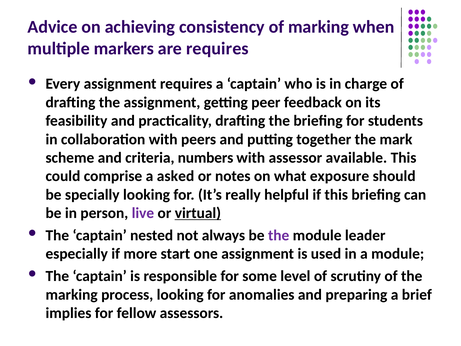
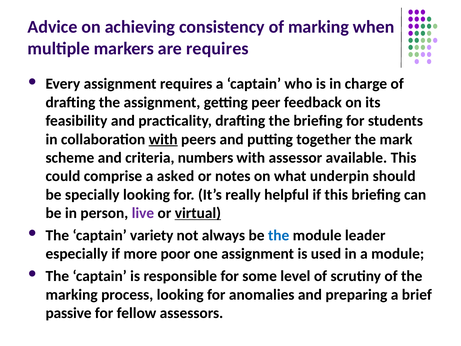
with at (163, 139) underline: none -> present
exposure: exposure -> underpin
nested: nested -> variety
the at (279, 235) colour: purple -> blue
start: start -> poor
implies: implies -> passive
